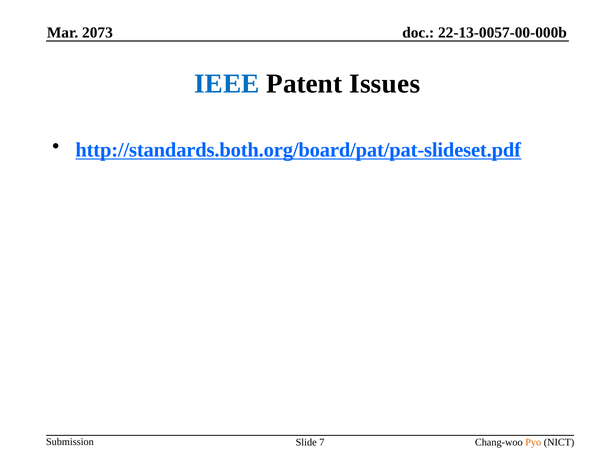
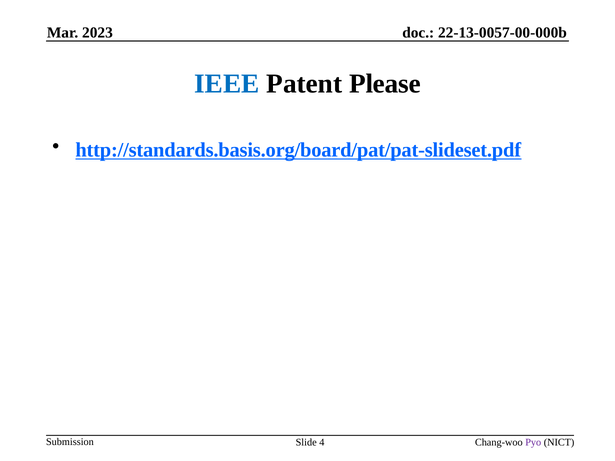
2073: 2073 -> 2023
Issues: Issues -> Please
http://standards.both.org/board/pat/pat-slideset.pdf: http://standards.both.org/board/pat/pat-slideset.pdf -> http://standards.basis.org/board/pat/pat-slideset.pdf
7: 7 -> 4
Pyo colour: orange -> purple
